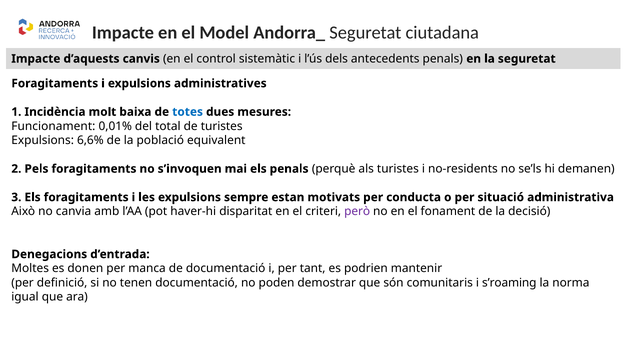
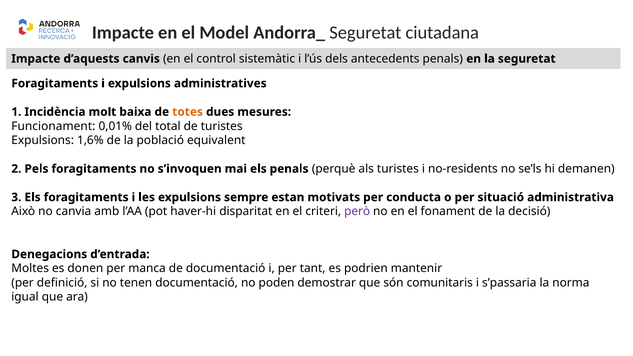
totes colour: blue -> orange
6,6%: 6,6% -> 1,6%
s’roaming: s’roaming -> s’passaria
